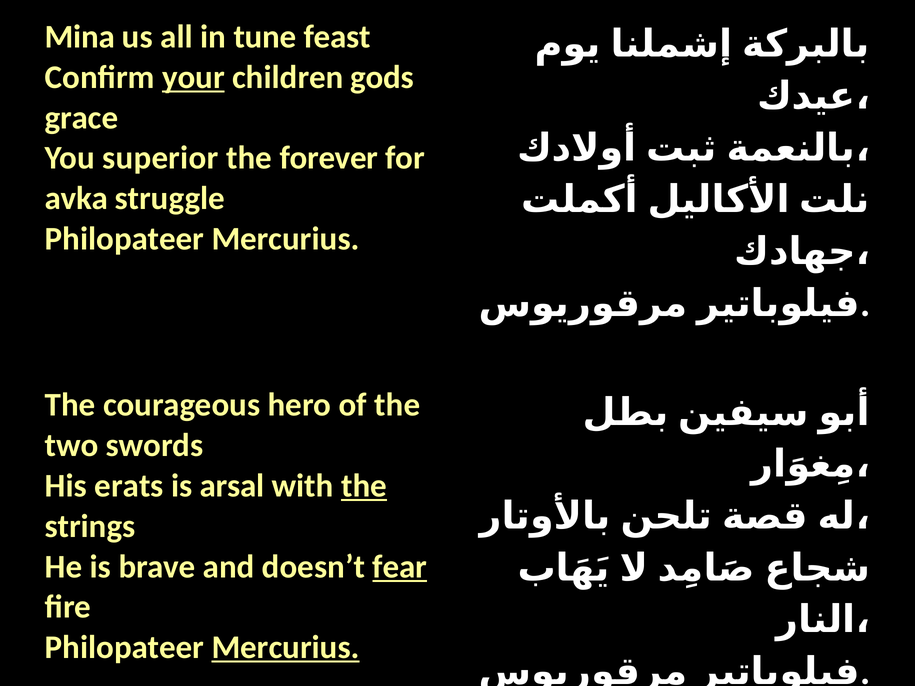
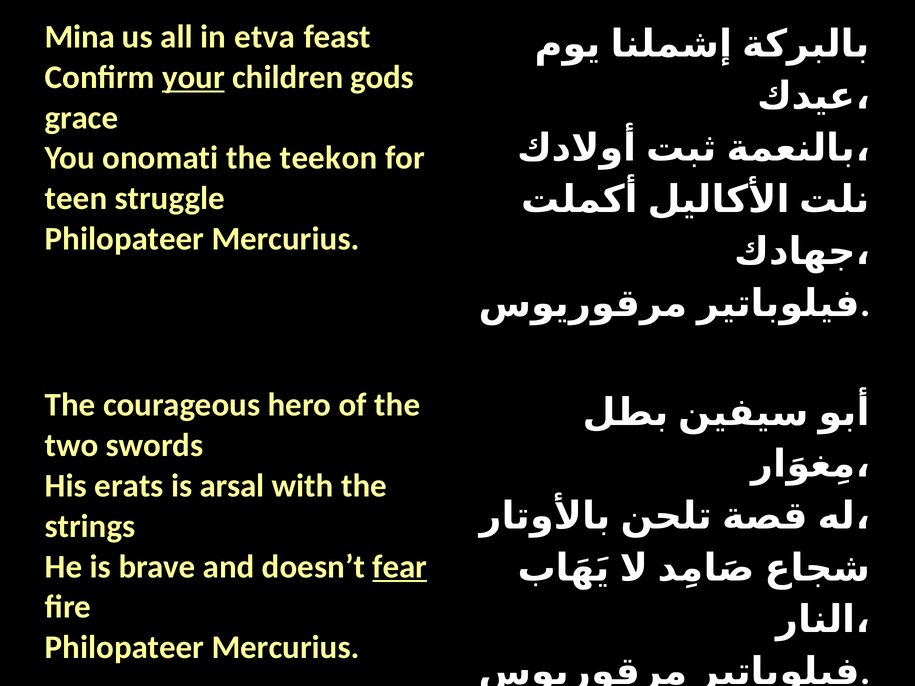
tune: tune -> etva
superior: superior -> onomati
forever: forever -> teekon
avka: avka -> teen
the at (364, 486) underline: present -> none
Mercurius at (286, 648) underline: present -> none
